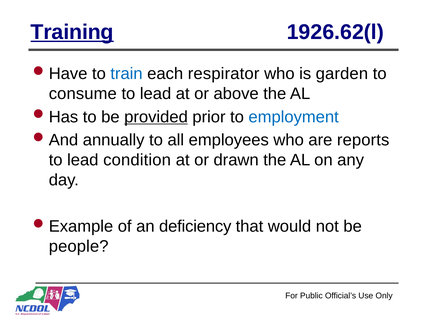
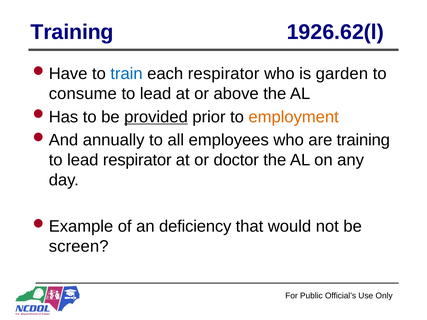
Training at (72, 32) underline: present -> none
employment colour: blue -> orange
are reports: reports -> training
lead condition: condition -> respirator
drawn: drawn -> doctor
people: people -> screen
